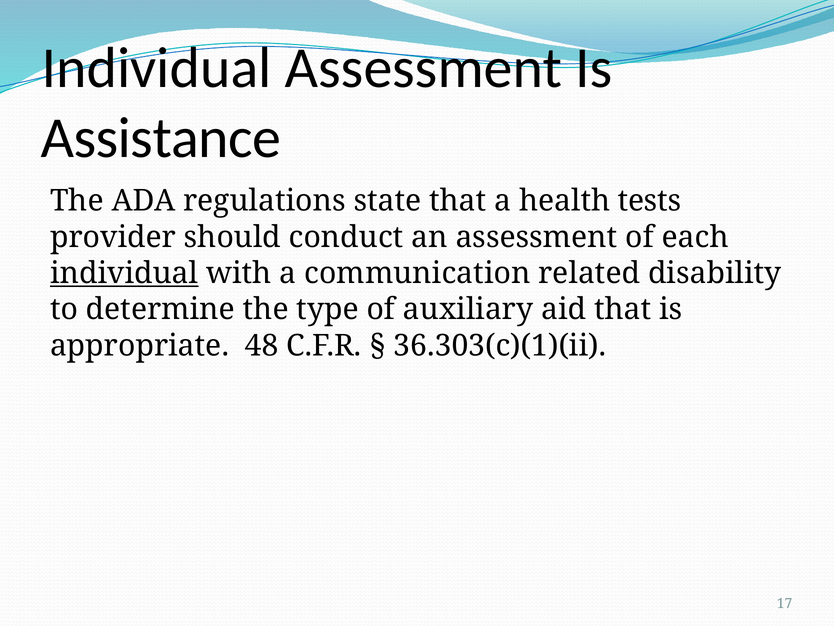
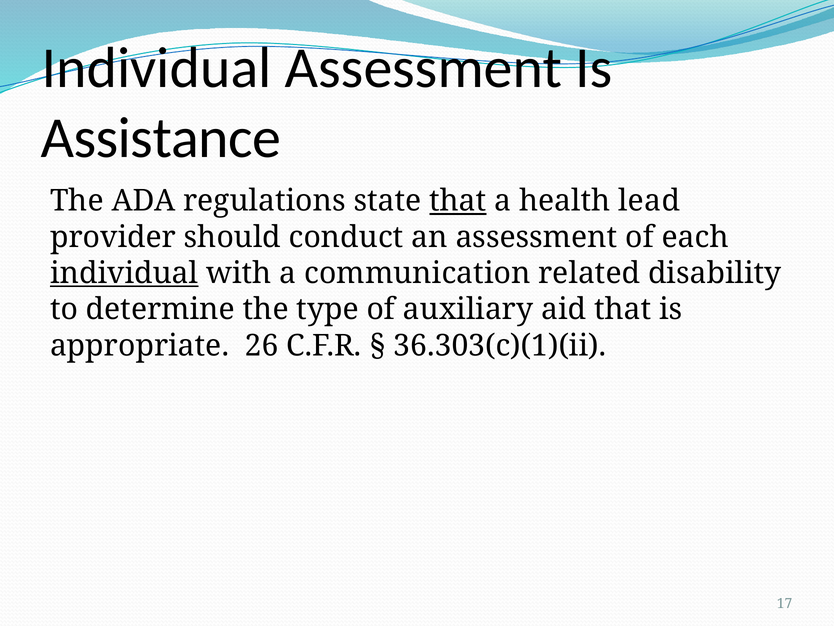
that at (458, 201) underline: none -> present
tests: tests -> lead
48: 48 -> 26
